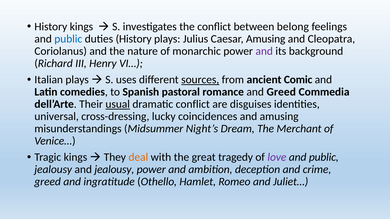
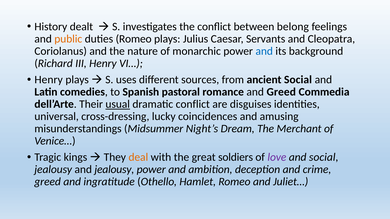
History kings: kings -> dealt
public at (68, 39) colour: blue -> orange
duties History: History -> Romeo
Caesar Amusing: Amusing -> Servants
and at (264, 51) colour: purple -> blue
Italian at (49, 80): Italian -> Henry
sources underline: present -> none
ancient Comic: Comic -> Social
tragedy: tragedy -> soldiers
public at (324, 157): public -> social
